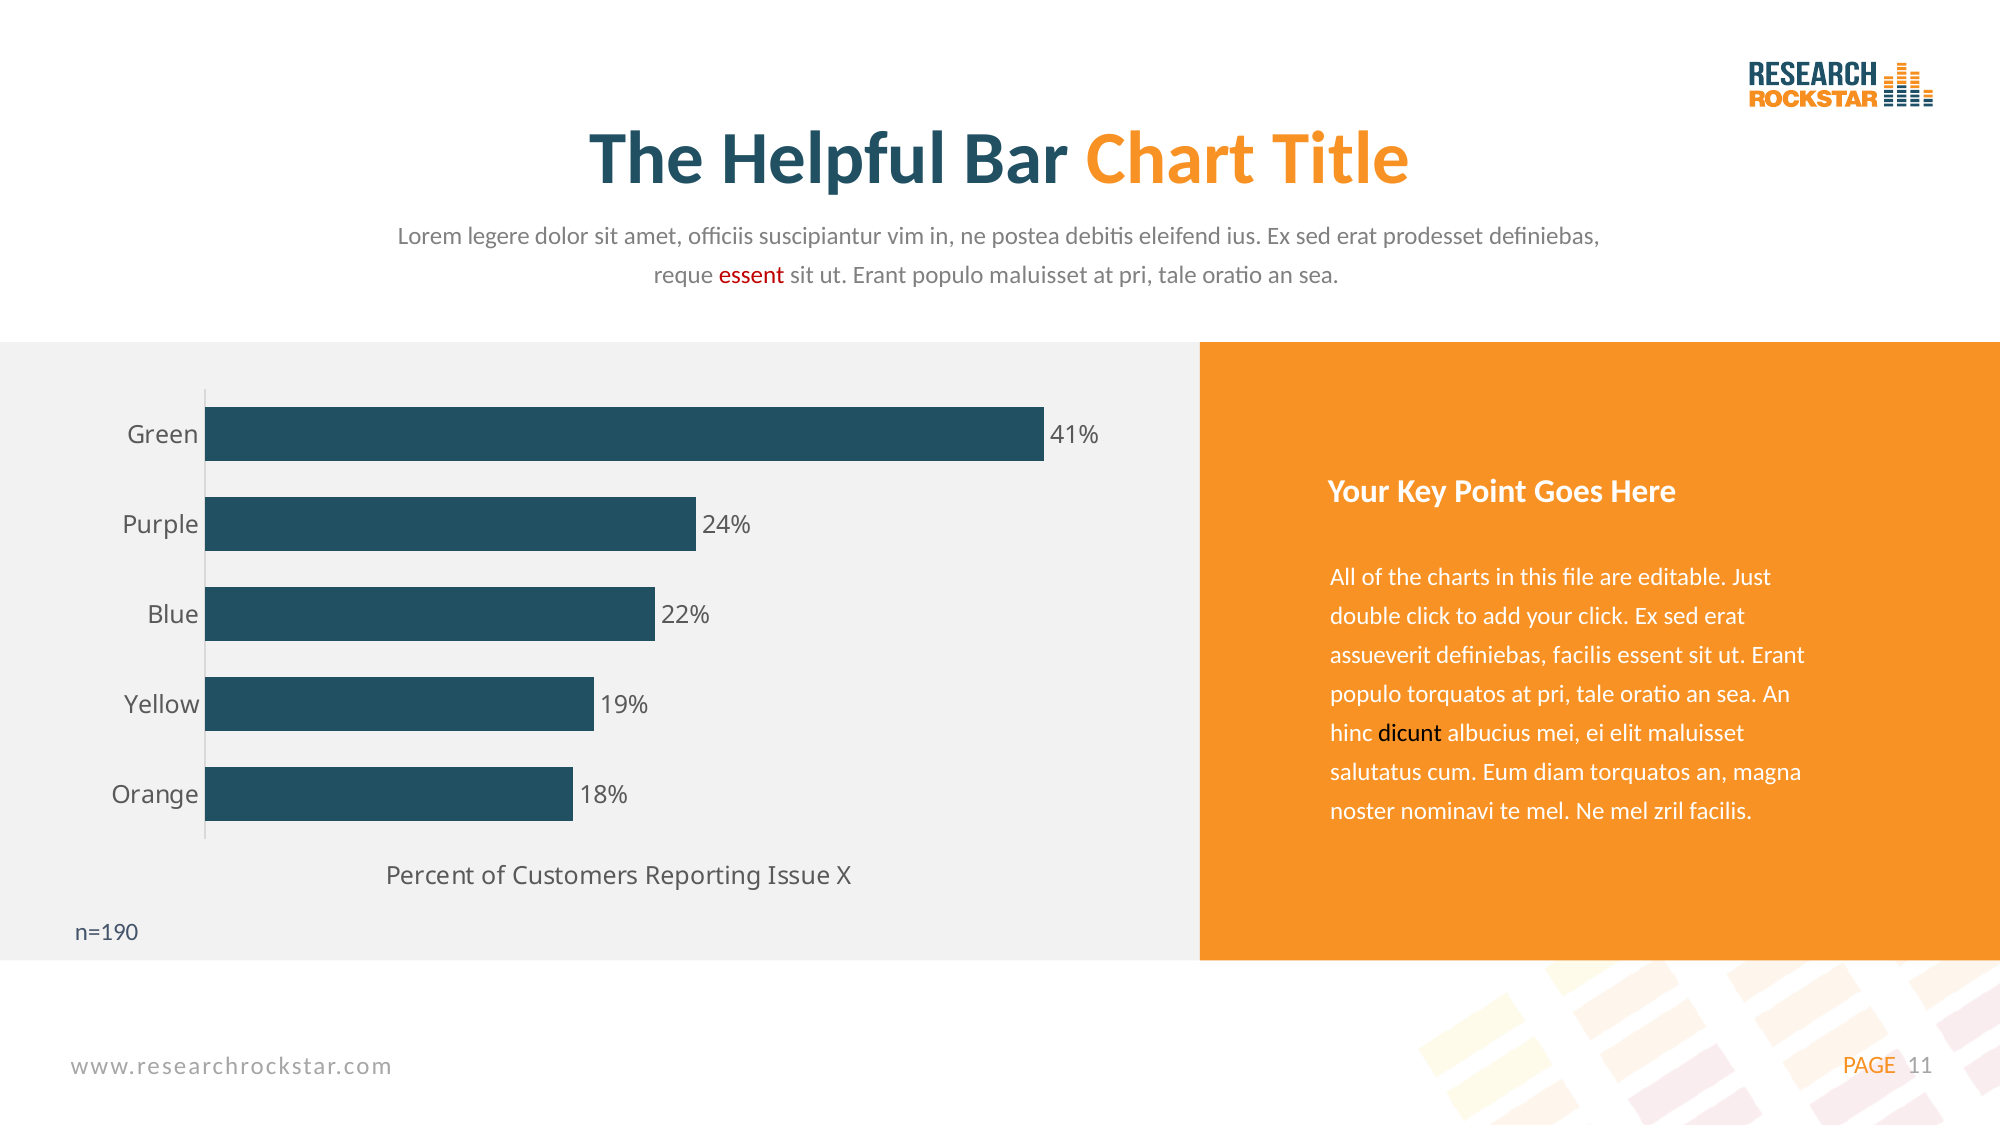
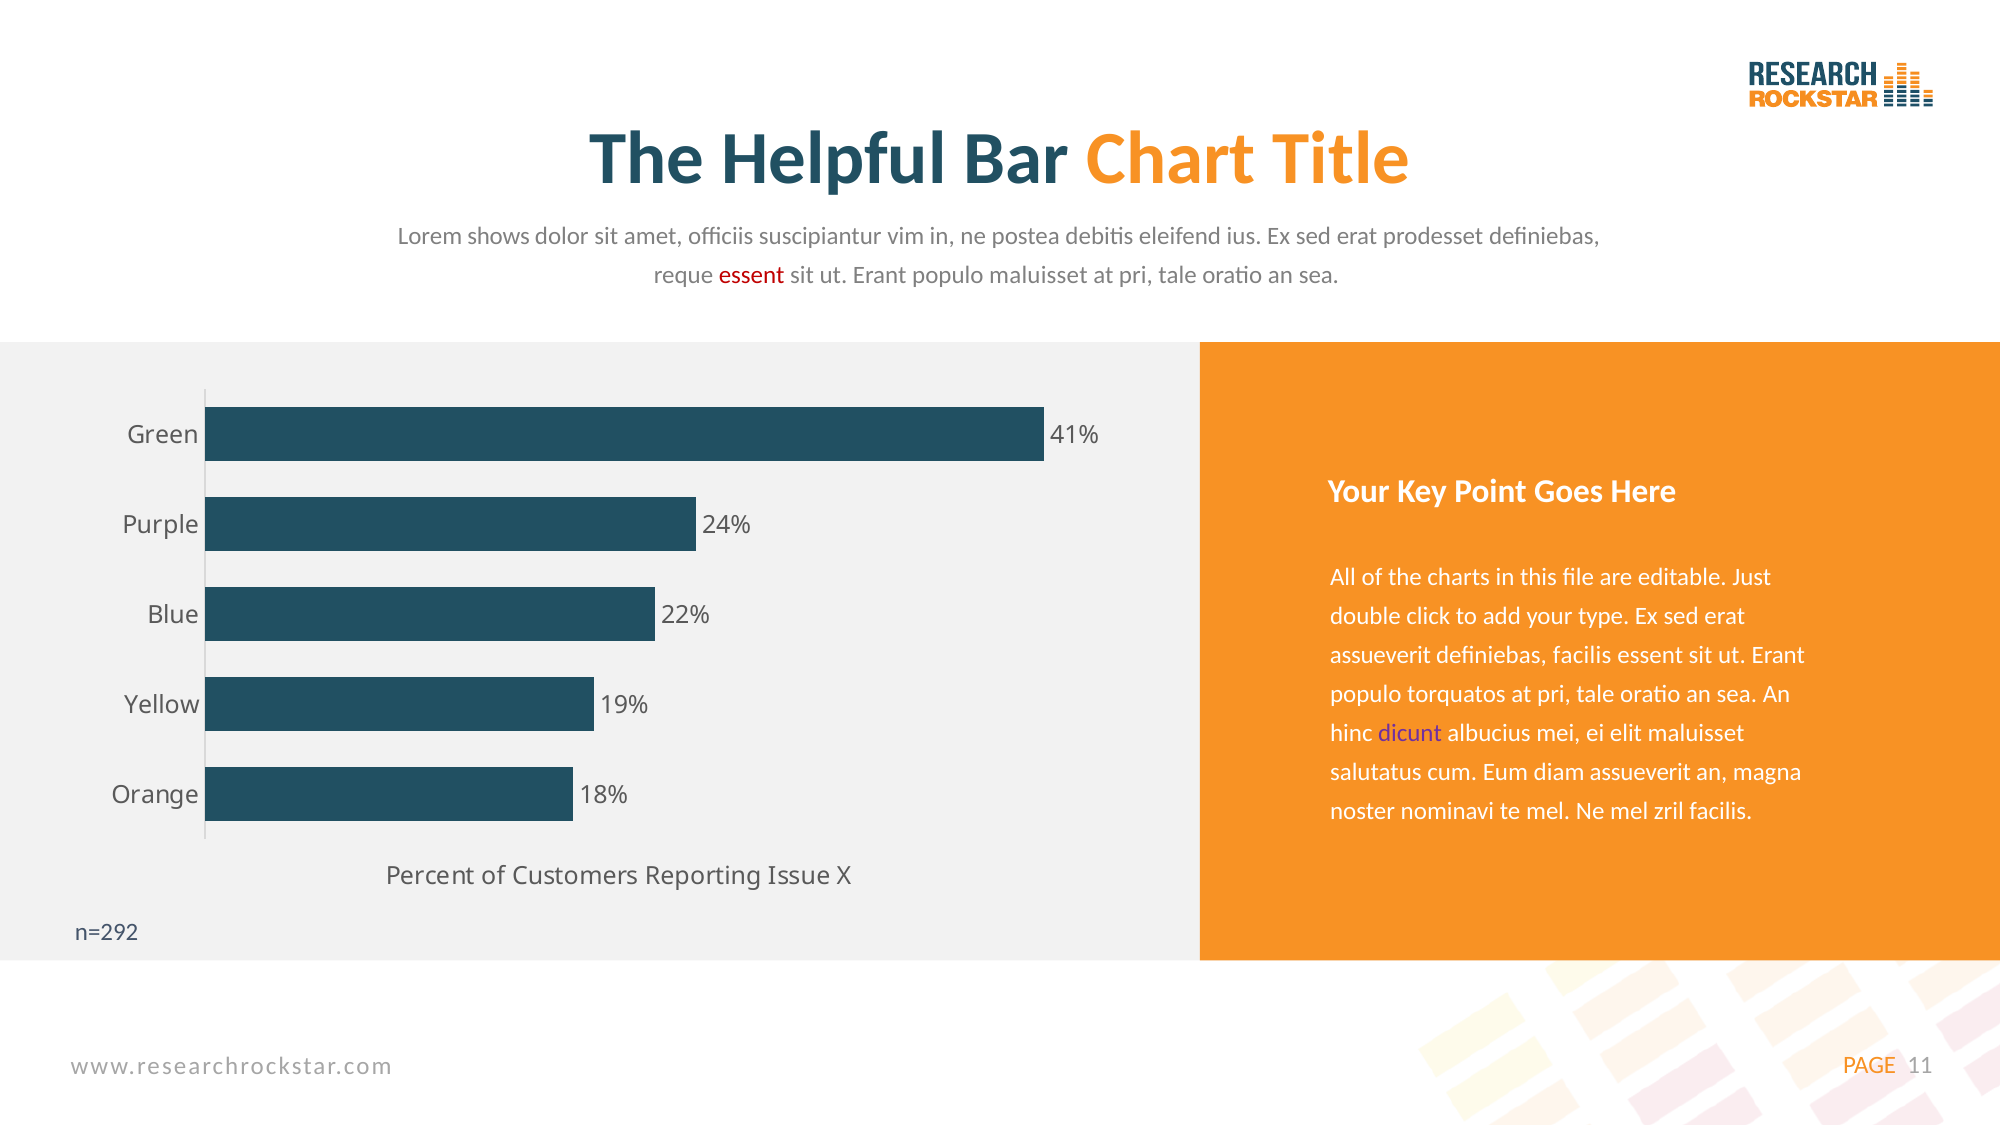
legere: legere -> shows
your click: click -> type
dicunt colour: black -> purple
diam torquatos: torquatos -> assueverit
n=190: n=190 -> n=292
